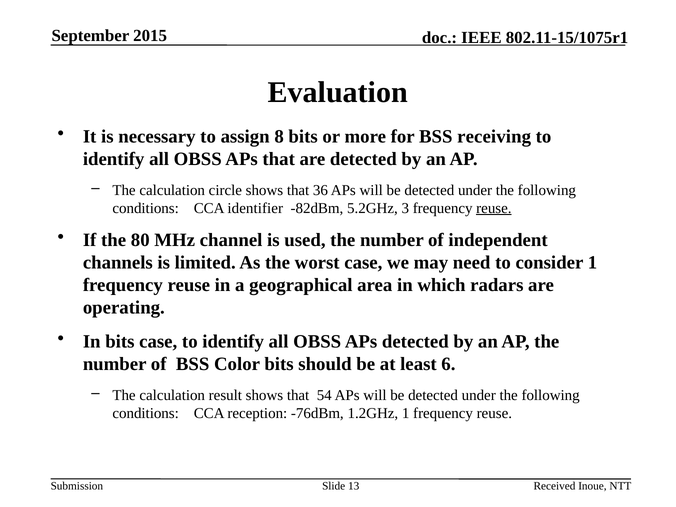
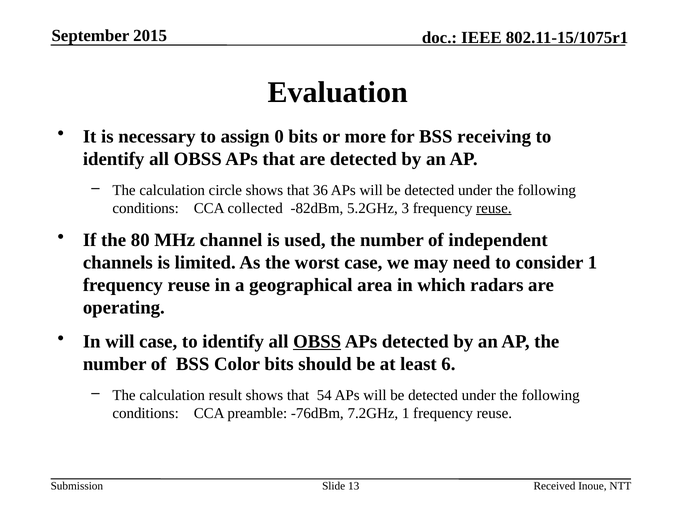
8: 8 -> 0
identifier: identifier -> collected
In bits: bits -> will
OBSS at (317, 341) underline: none -> present
reception: reception -> preamble
1.2GHz: 1.2GHz -> 7.2GHz
